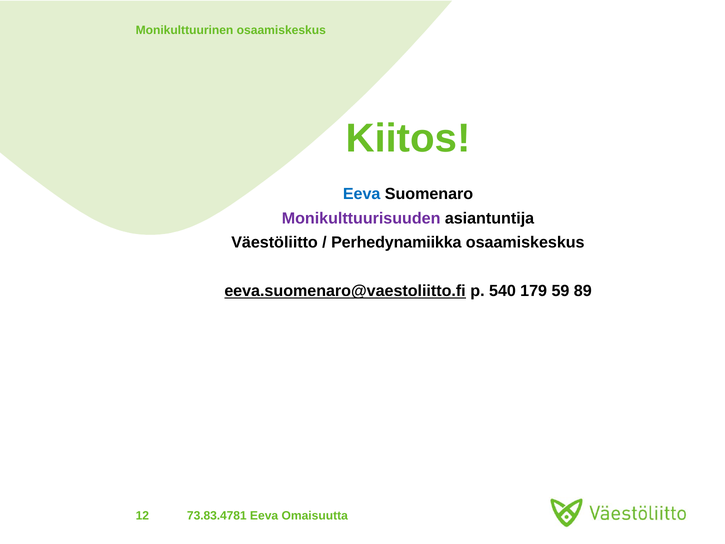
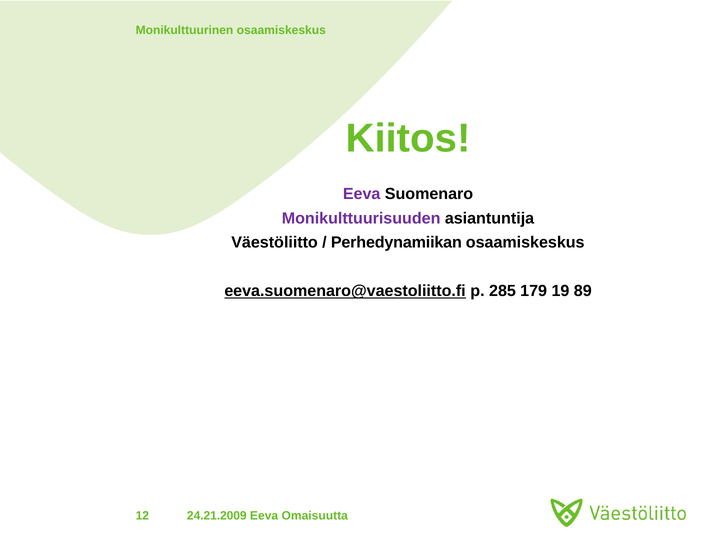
Eeva at (362, 194) colour: blue -> purple
Perhedynamiikka: Perhedynamiikka -> Perhedynamiikan
540: 540 -> 285
59: 59 -> 19
73.83.4781: 73.83.4781 -> 24.21.2009
